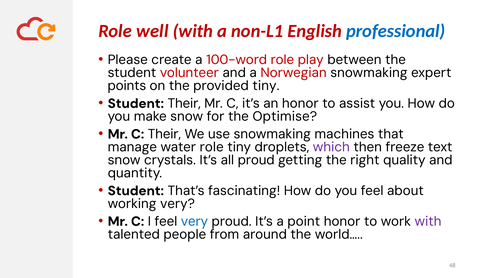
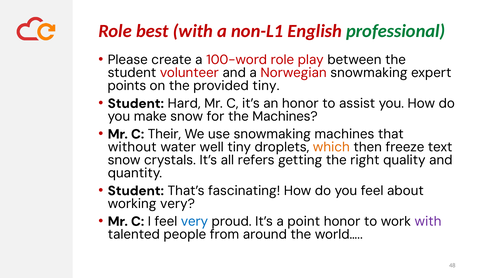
well: well -> best
professional colour: blue -> green
Student Their: Their -> Hard
the Optimise: Optimise -> Machines
manage: manage -> without
water role: role -> well
which colour: purple -> orange
all proud: proud -> refers
